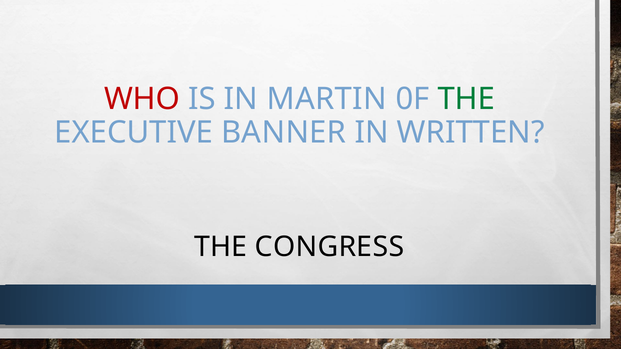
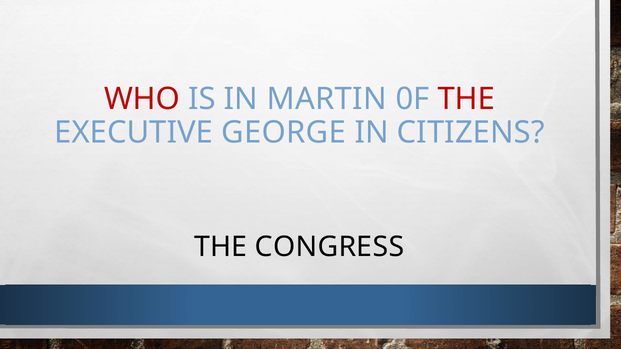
THE at (466, 99) colour: green -> red
BANNER: BANNER -> GEORGE
WRITTEN: WRITTEN -> CITIZENS
